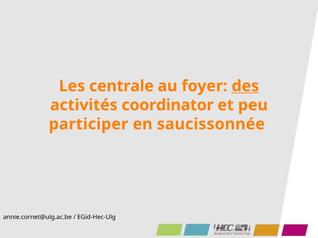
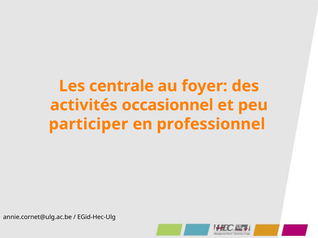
des underline: present -> none
coordinator: coordinator -> occasionnel
saucissonnée: saucissonnée -> professionnel
